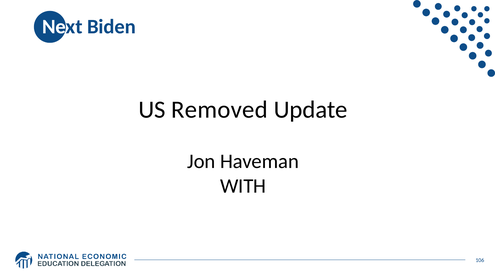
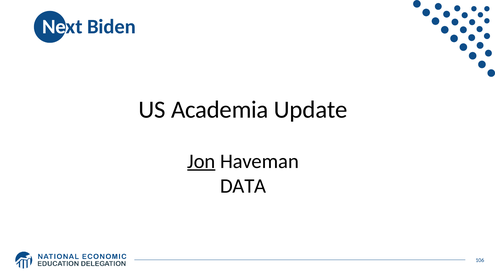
Removed: Removed -> Academia
Jon underline: none -> present
WITH: WITH -> DATA
